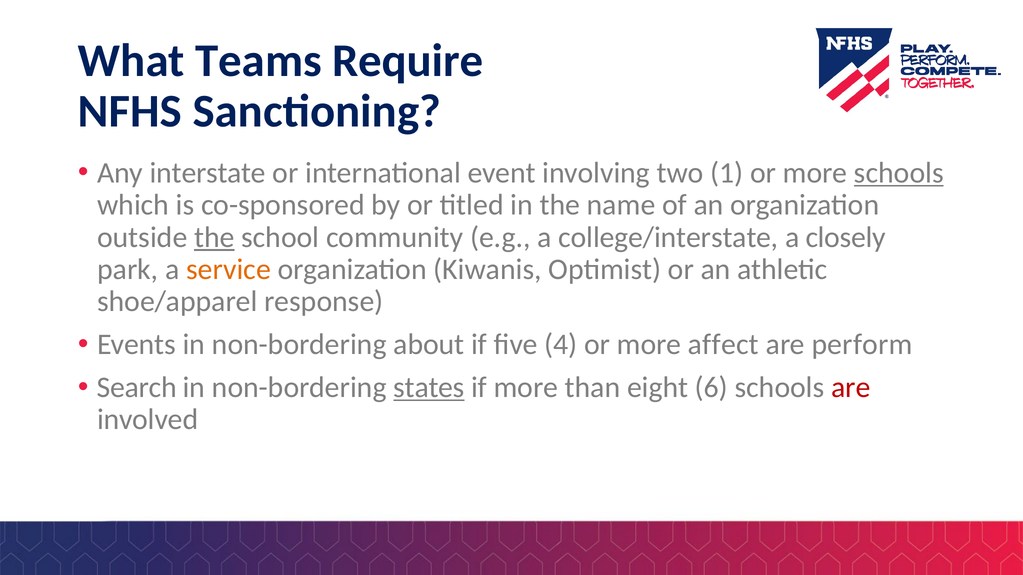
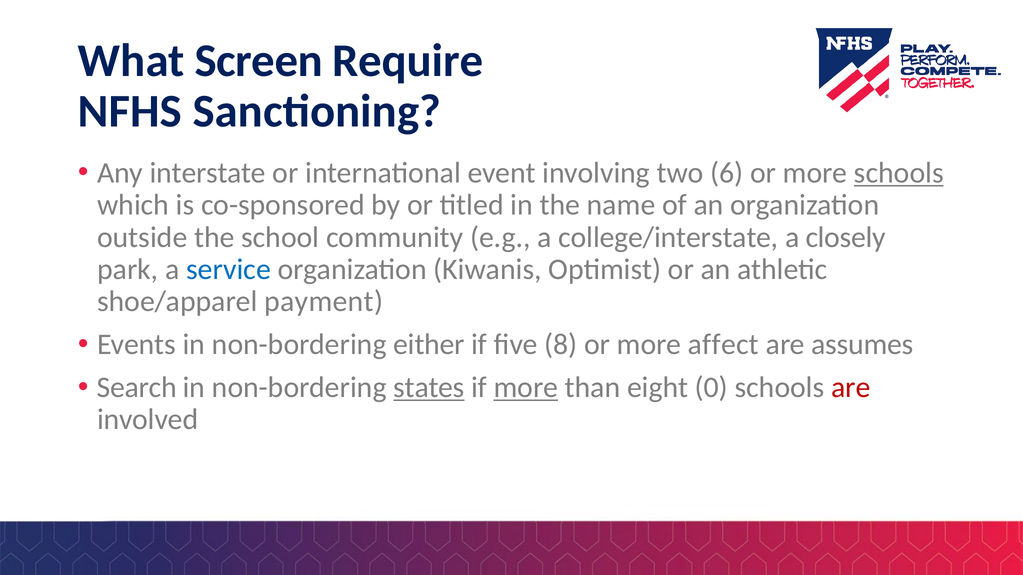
Teams: Teams -> Screen
1: 1 -> 6
the at (214, 237) underline: present -> none
service colour: orange -> blue
response: response -> payment
about: about -> either
4: 4 -> 8
perform: perform -> assumes
more at (526, 388) underline: none -> present
6: 6 -> 0
